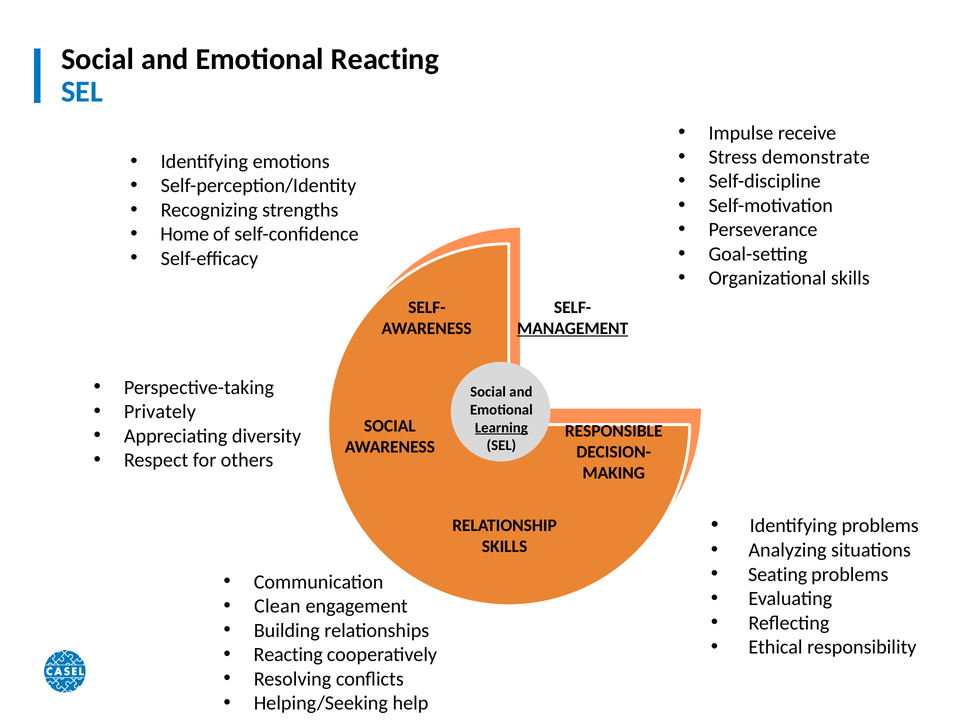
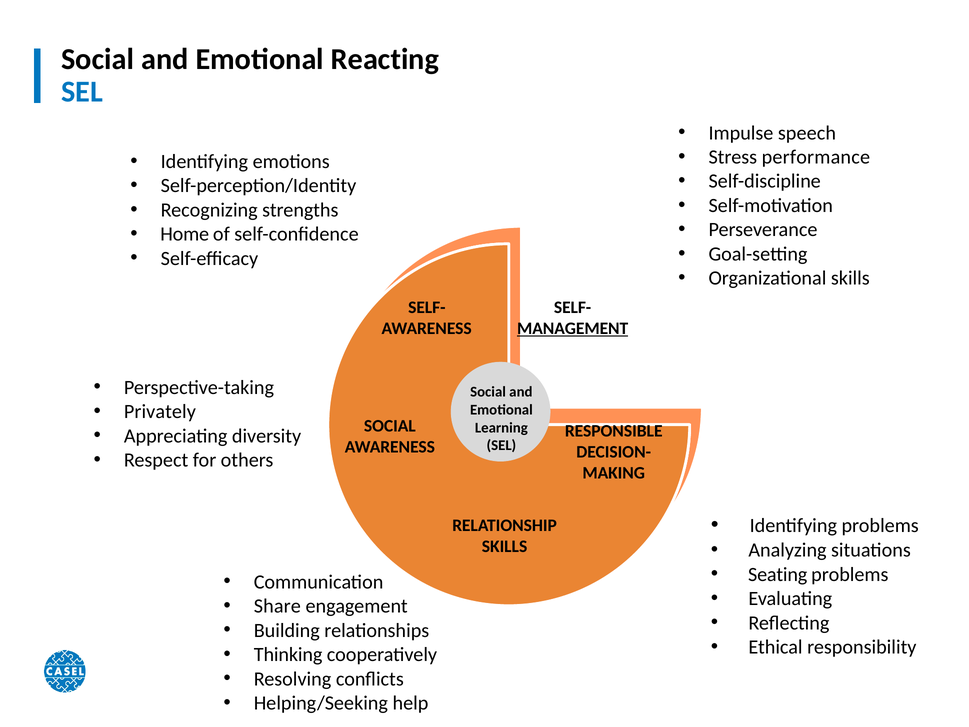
receive: receive -> speech
demonstrate: demonstrate -> performance
Learning underline: present -> none
Clean: Clean -> Share
Reacting at (288, 654): Reacting -> Thinking
